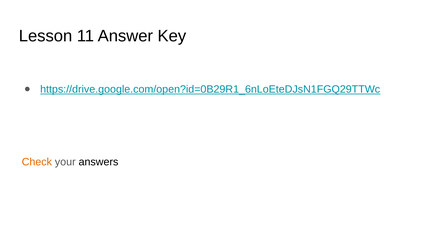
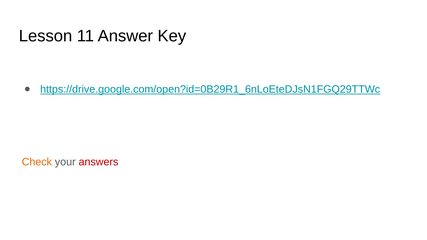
answers colour: black -> red
